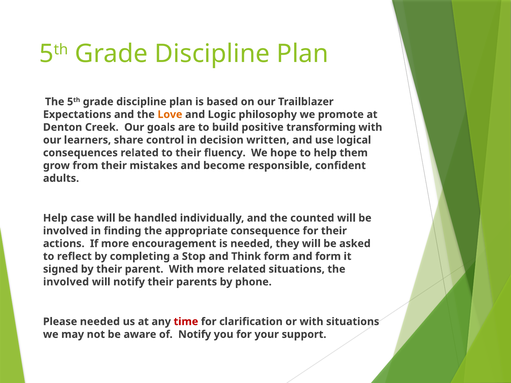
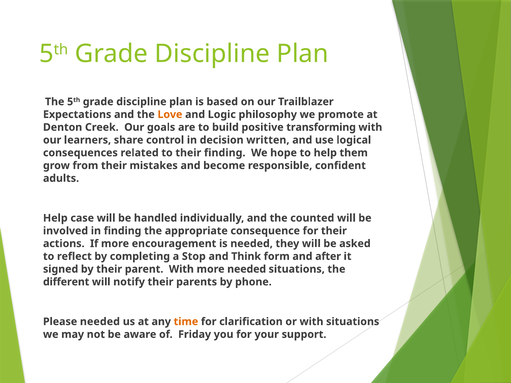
their fluency: fluency -> finding
and form: form -> after
more related: related -> needed
involved at (66, 282): involved -> different
time colour: red -> orange
of Notify: Notify -> Friday
